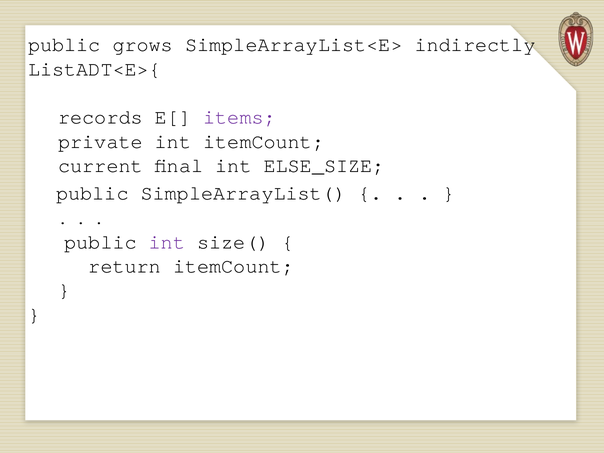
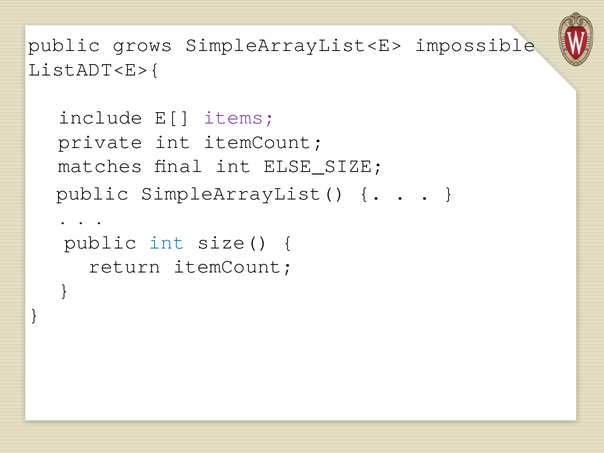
indirectly: indirectly -> impossible
records: records -> include
current: current -> matches
int at (167, 242) colour: purple -> blue
